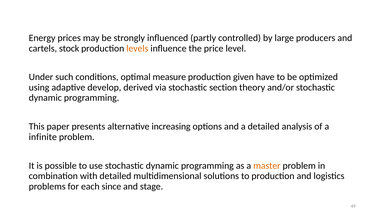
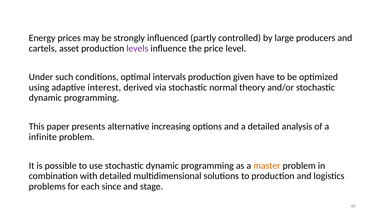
stock: stock -> asset
levels colour: orange -> purple
measure: measure -> intervals
develop: develop -> interest
section: section -> normal
